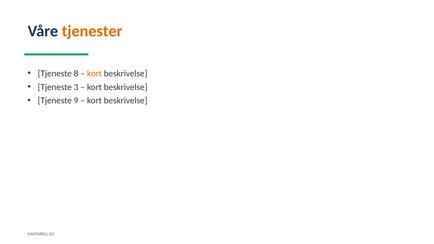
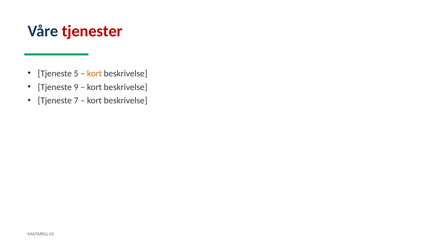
tjenester colour: orange -> red
8: 8 -> 5
3: 3 -> 9
9: 9 -> 7
